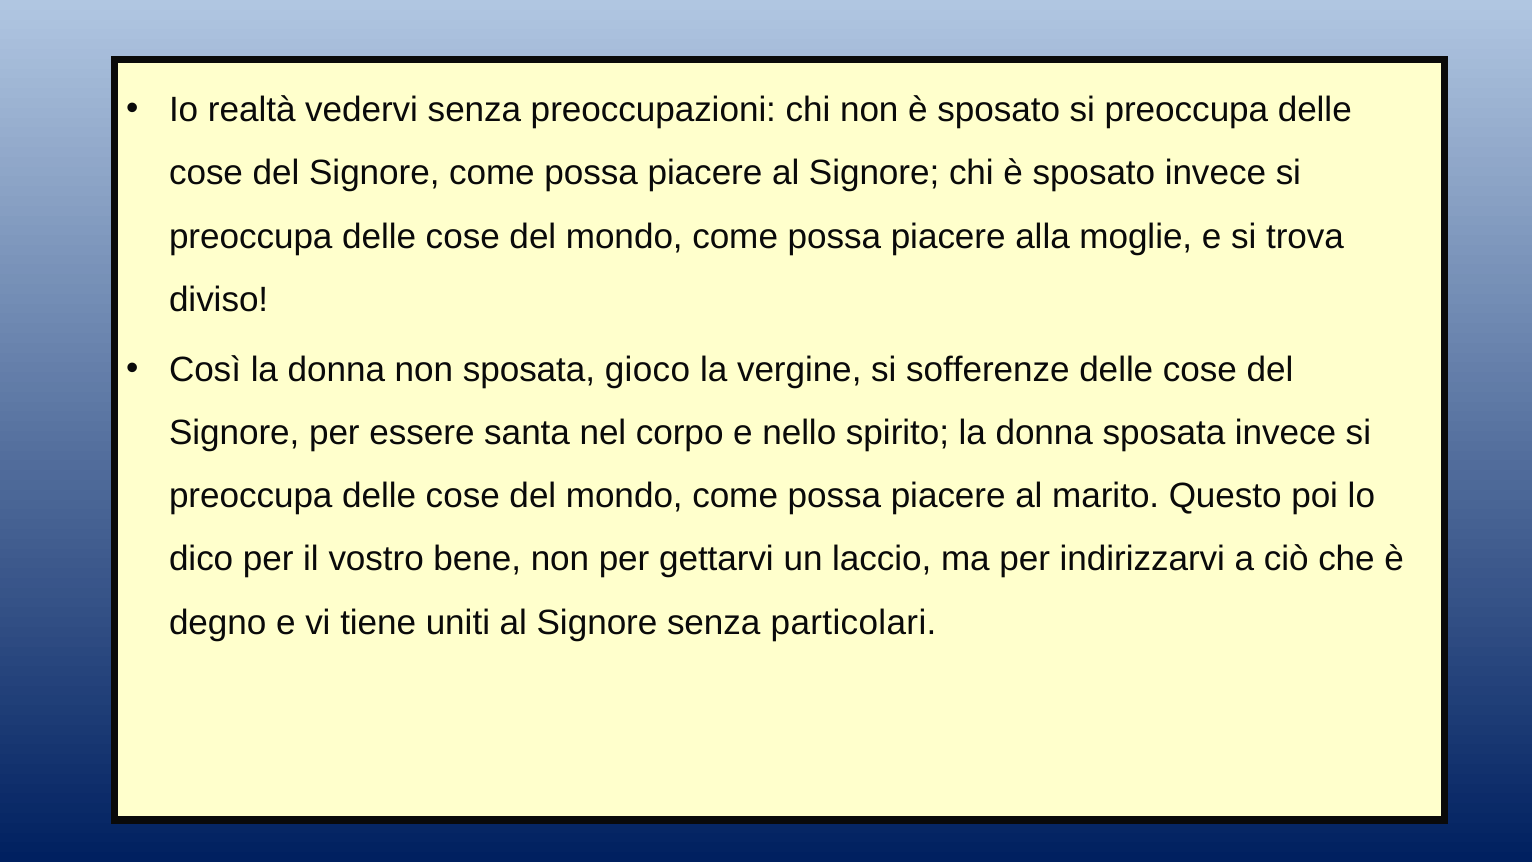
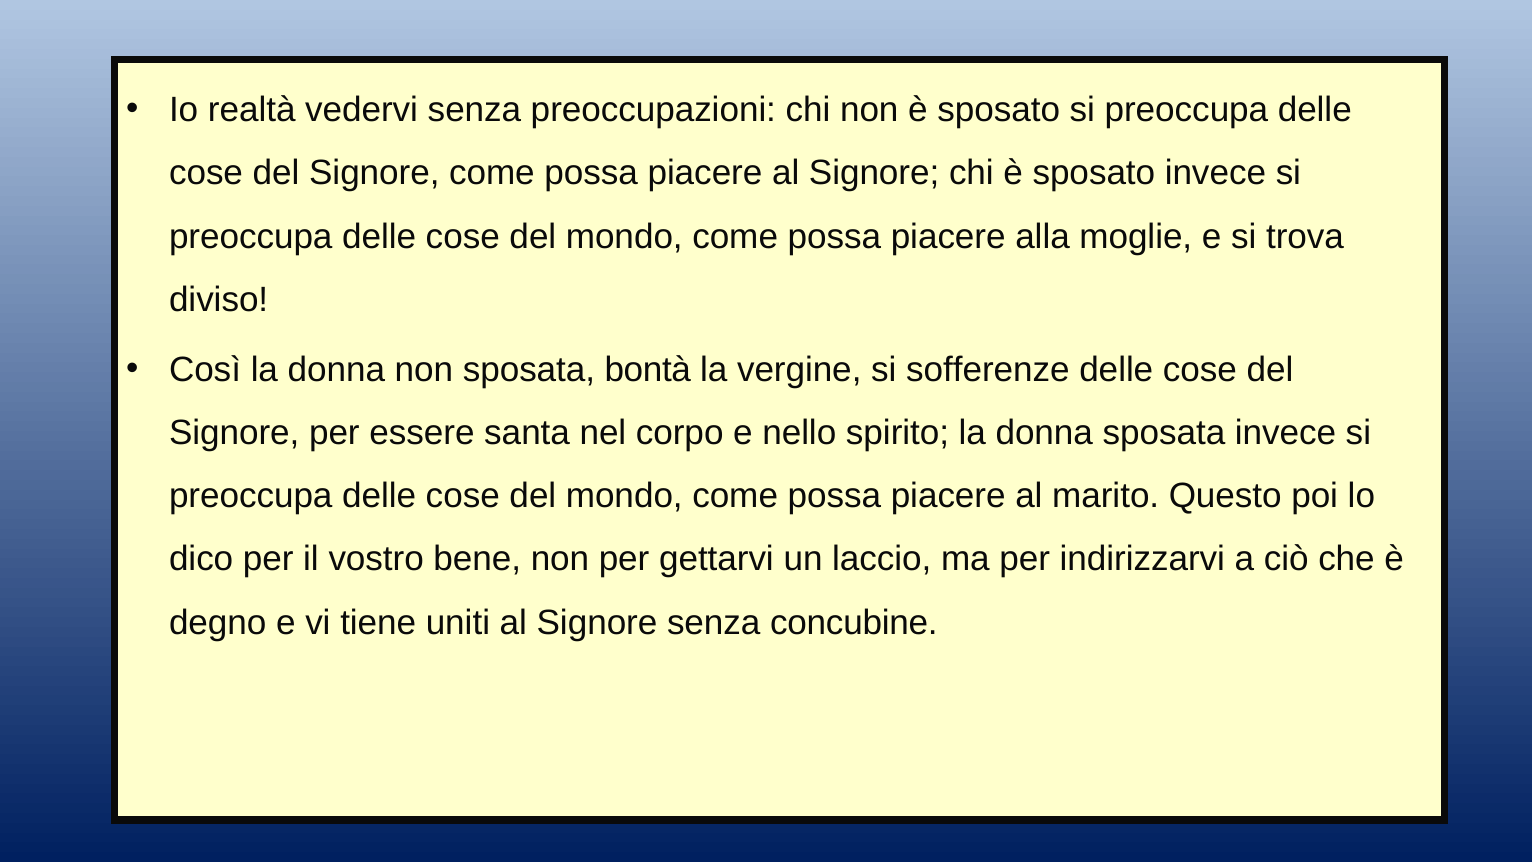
gioco: gioco -> bontà
particolari: particolari -> concubine
